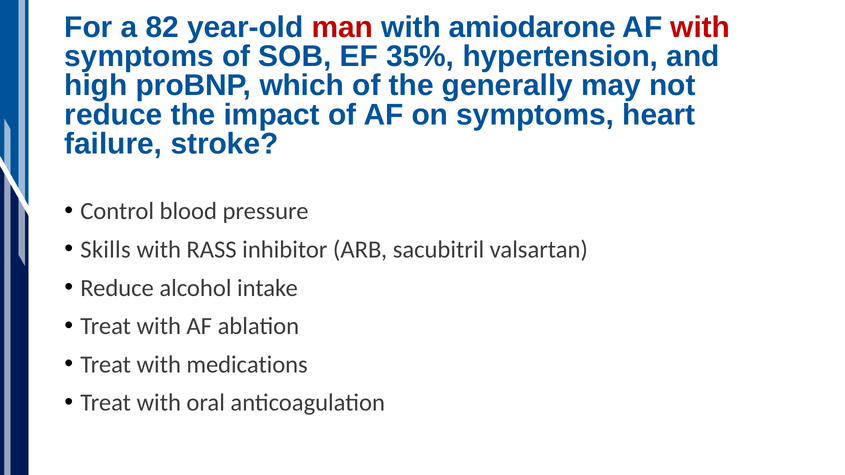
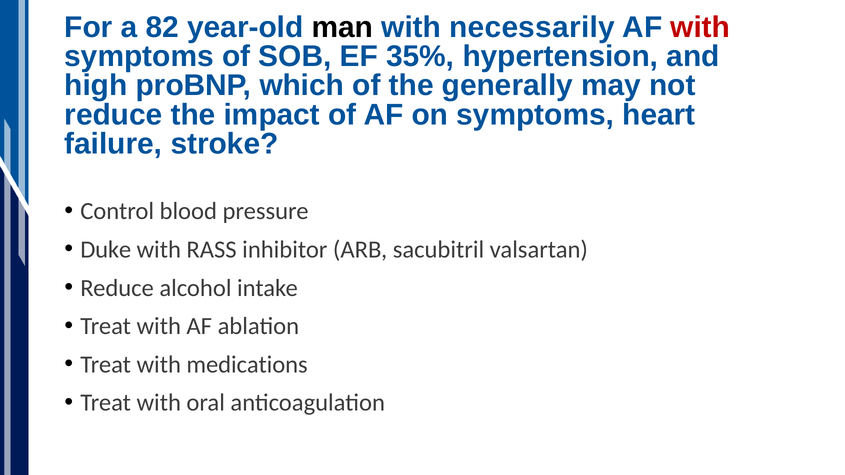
man colour: red -> black
amiodarone: amiodarone -> necessarily
Skills: Skills -> Duke
